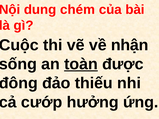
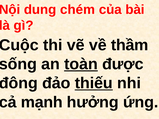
nhận: nhận -> thầm
thiếu underline: none -> present
cướp: cướp -> mạnh
